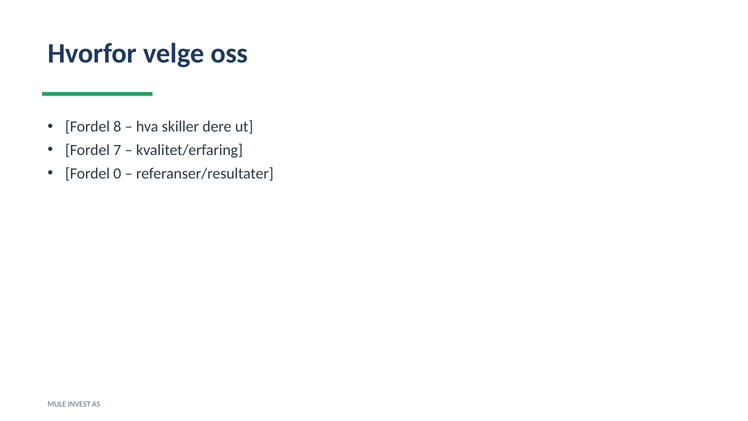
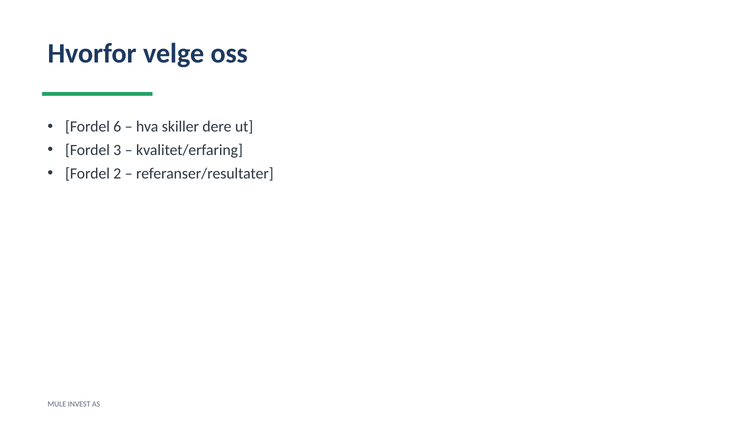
8: 8 -> 6
7: 7 -> 3
0: 0 -> 2
